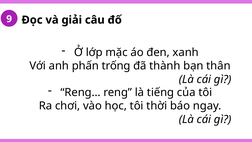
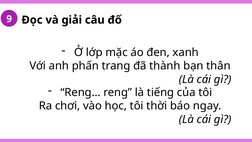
trống: trống -> trang
